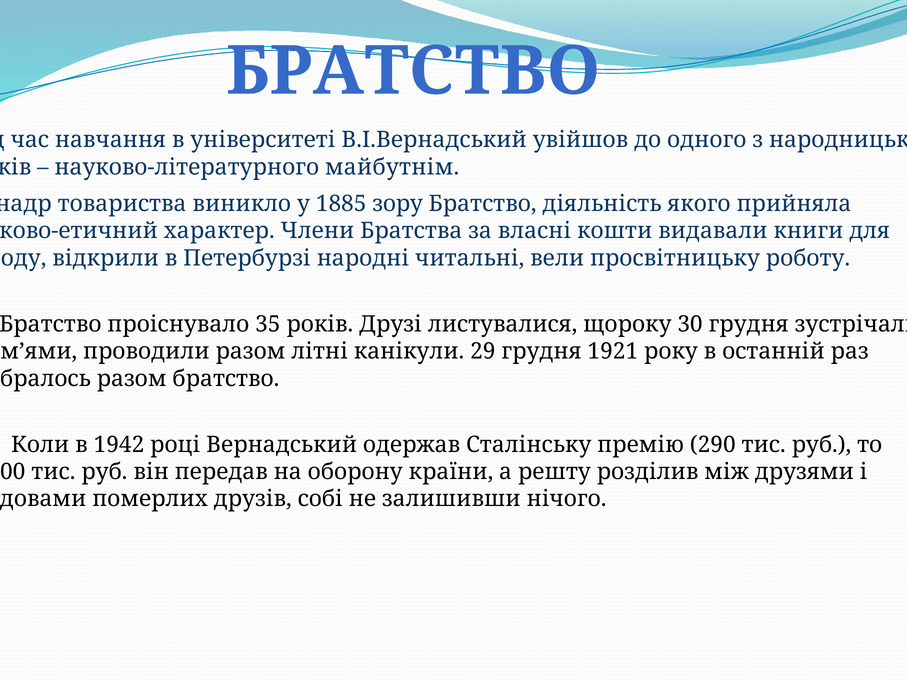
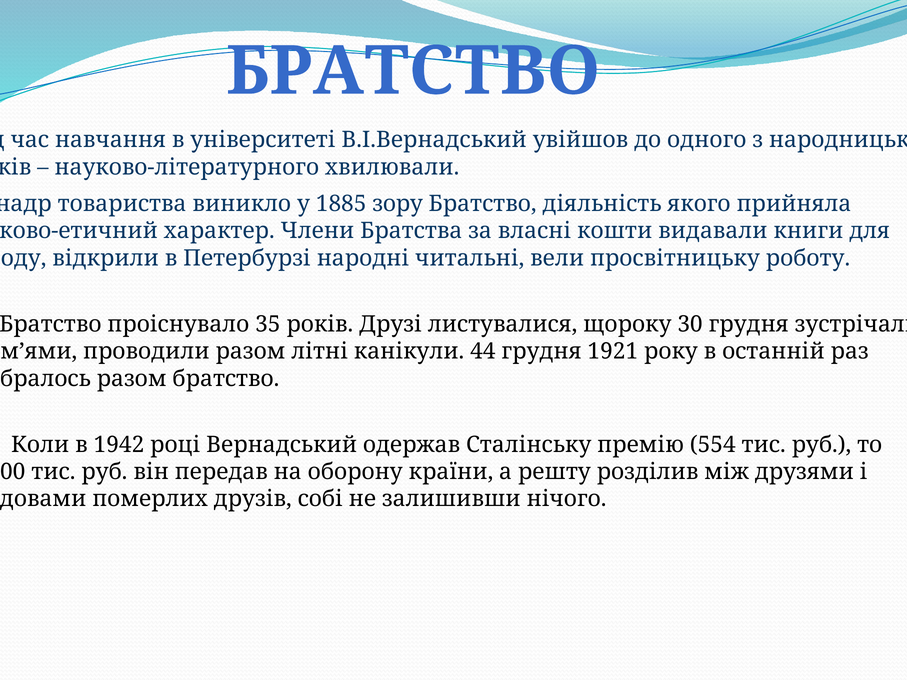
майбутнім: майбутнім -> хвилювали
29: 29 -> 44
290: 290 -> 554
